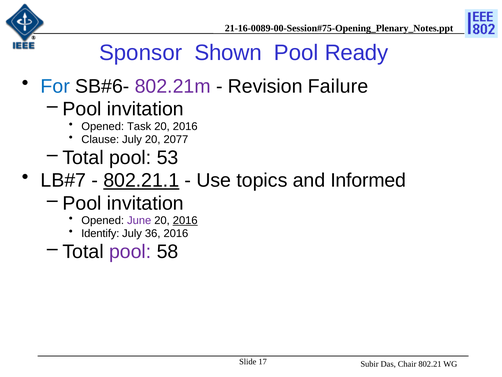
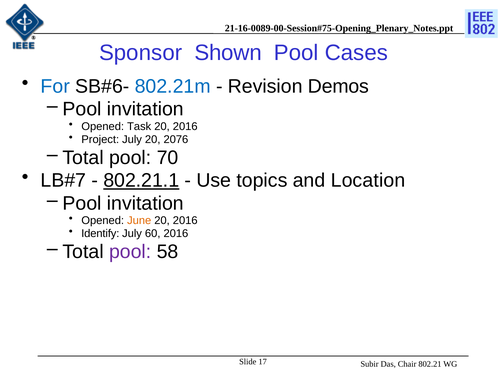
Ready: Ready -> Cases
802.21m colour: purple -> blue
Failure: Failure -> Demos
Clause: Clause -> Project
2077: 2077 -> 2076
53: 53 -> 70
Informed: Informed -> Location
June colour: purple -> orange
2016 at (185, 220) underline: present -> none
36: 36 -> 60
